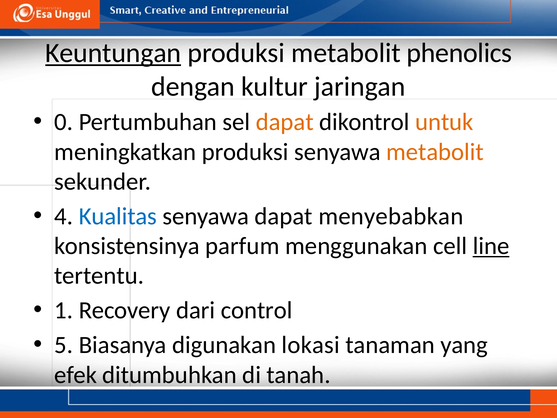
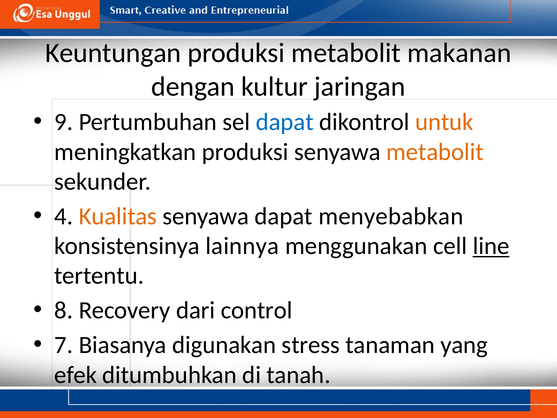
Keuntungan underline: present -> none
phenolics: phenolics -> makanan
0: 0 -> 9
dapat at (285, 122) colour: orange -> blue
Kualitas colour: blue -> orange
parfum: parfum -> lainnya
1: 1 -> 8
5: 5 -> 7
lokasi: lokasi -> stress
